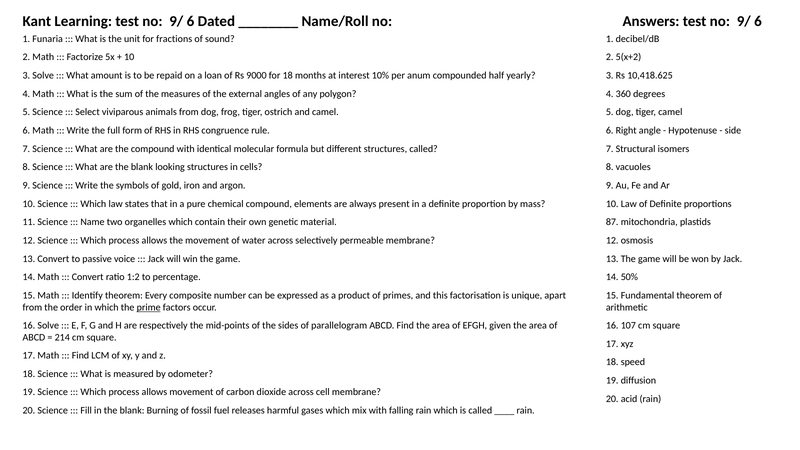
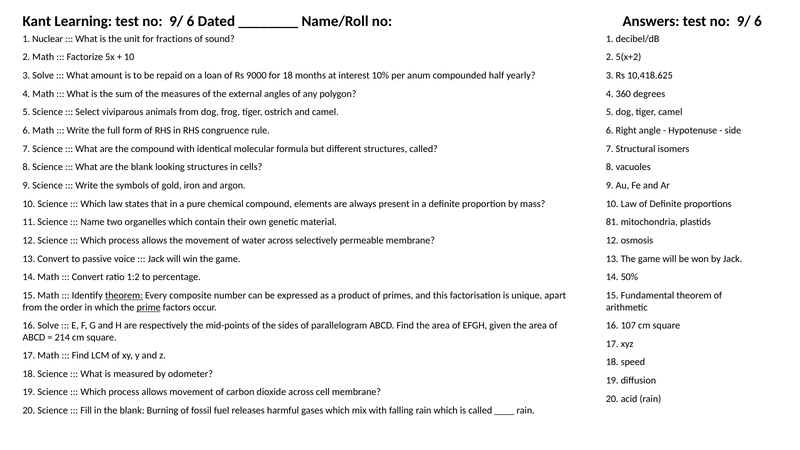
Funaria: Funaria -> Nuclear
87: 87 -> 81
theorem at (124, 295) underline: none -> present
